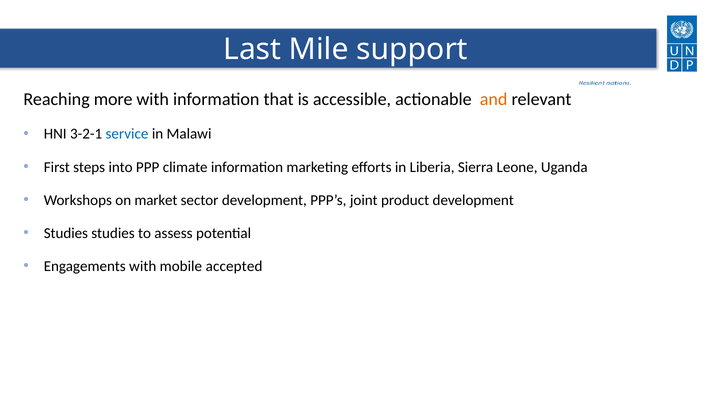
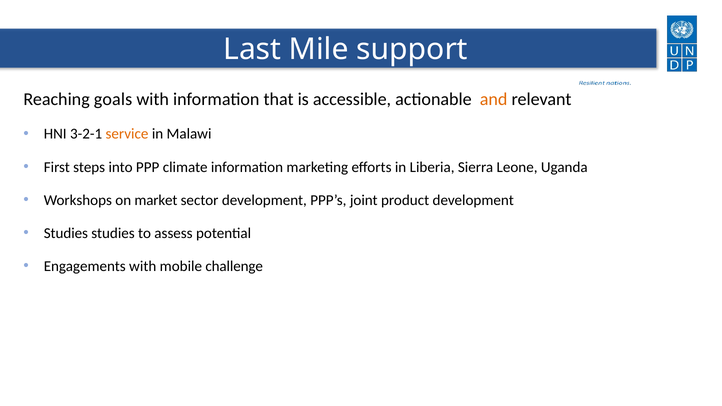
more: more -> goals
service colour: blue -> orange
accepted: accepted -> challenge
